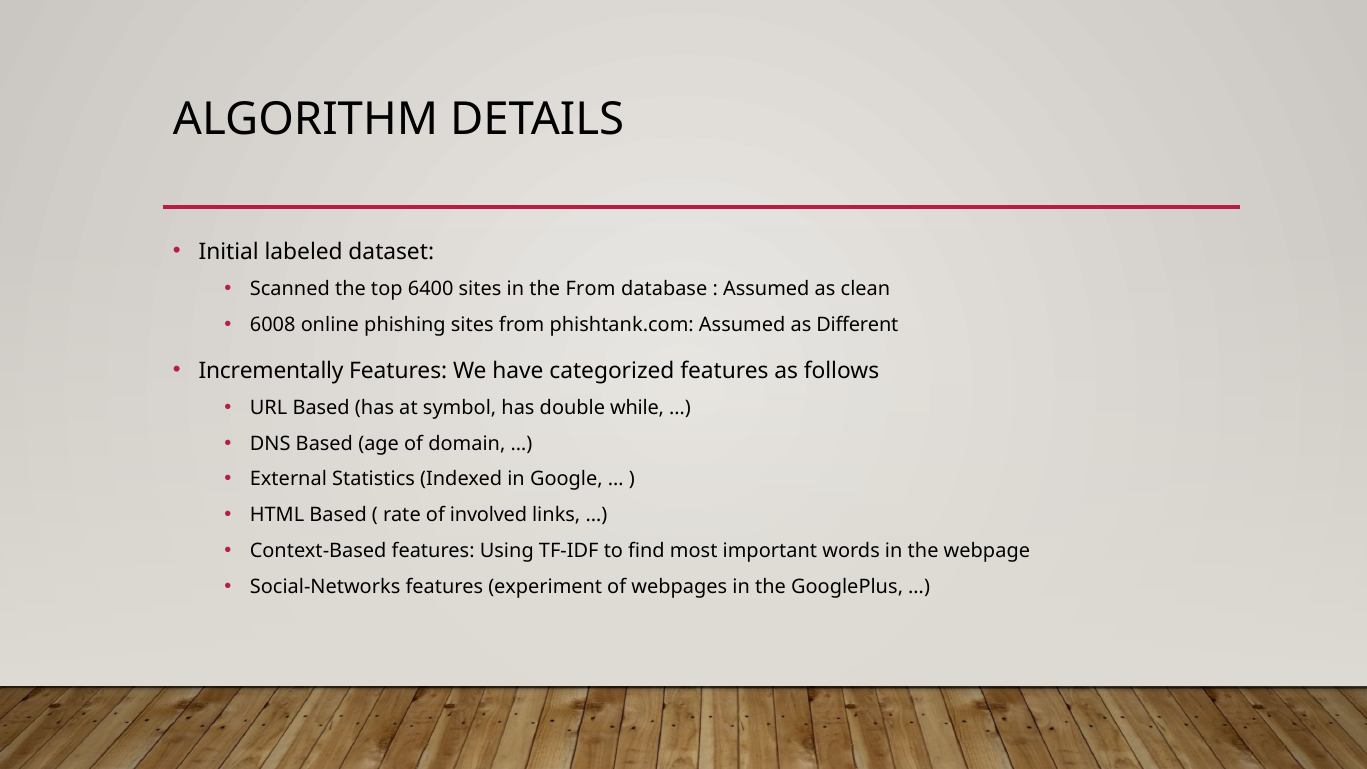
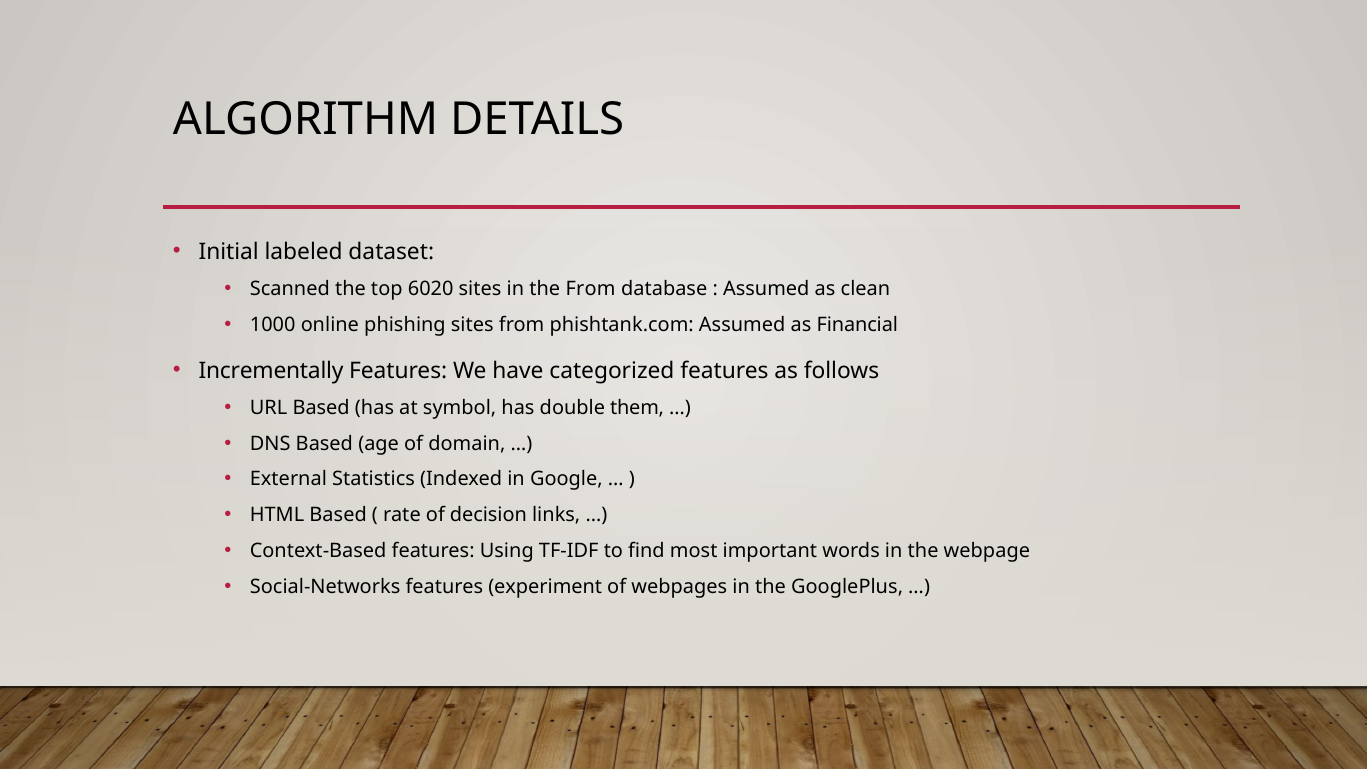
6400: 6400 -> 6020
6008: 6008 -> 1000
Different: Different -> Financial
while: while -> them
involved: involved -> decision
